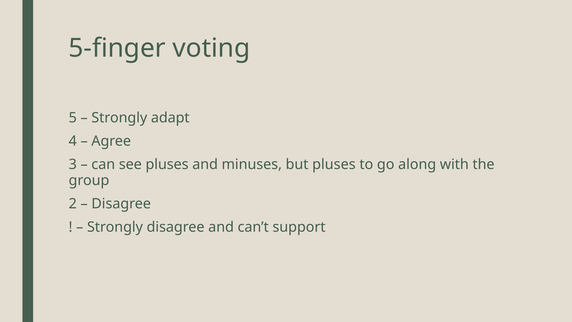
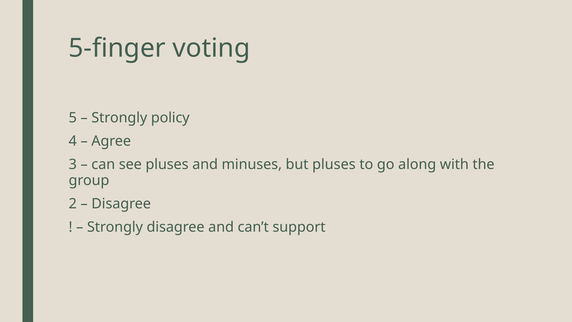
adapt: adapt -> policy
